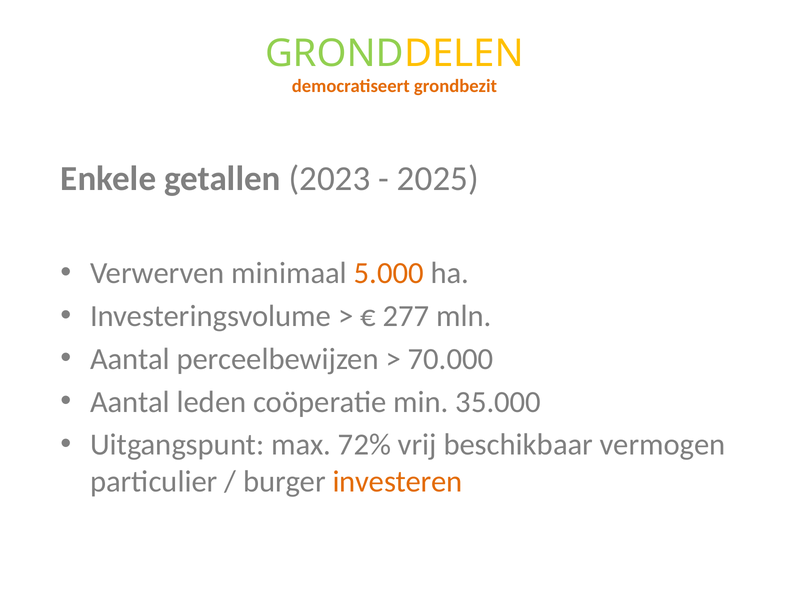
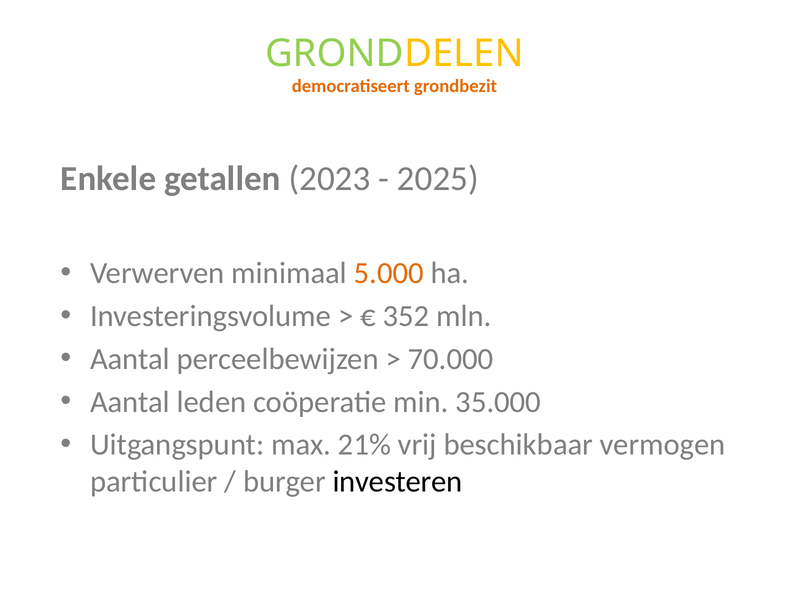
277: 277 -> 352
72%: 72% -> 21%
investeren colour: orange -> black
